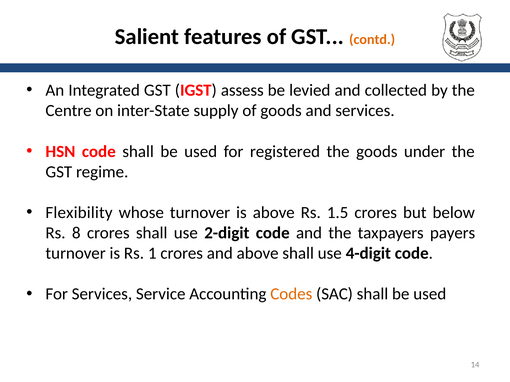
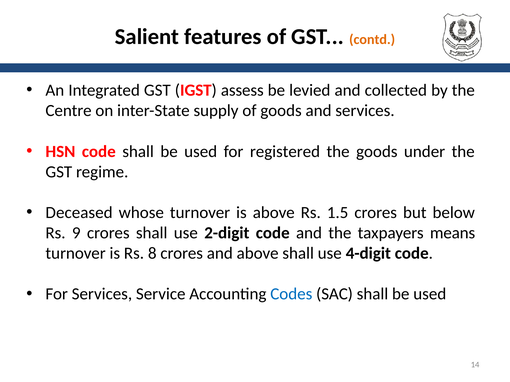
Flexibility: Flexibility -> Deceased
8: 8 -> 9
payers: payers -> means
1: 1 -> 8
Codes colour: orange -> blue
